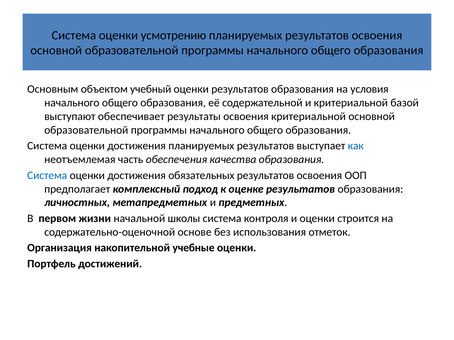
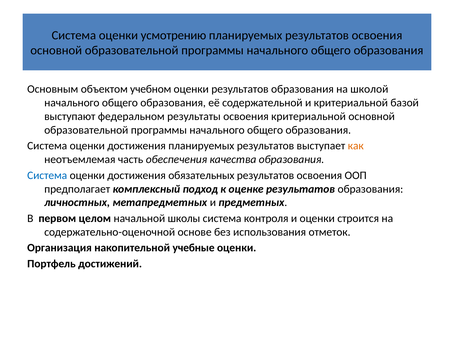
учебный: учебный -> учебном
условия: условия -> школой
обеспечивает: обеспечивает -> федеральном
как colour: blue -> orange
жизни: жизни -> целом
